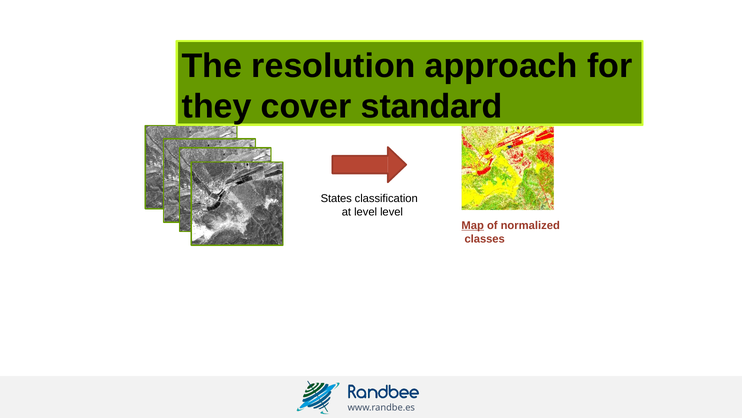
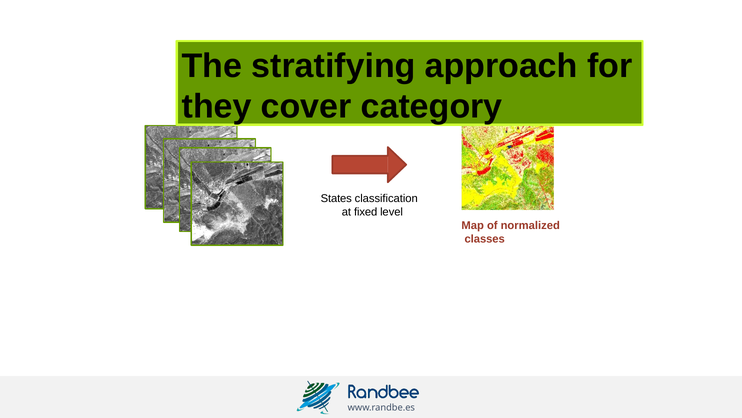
resolution: resolution -> stratifying
standard: standard -> category
at level: level -> fixed
Map underline: present -> none
